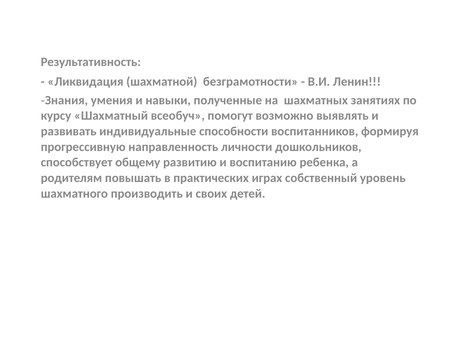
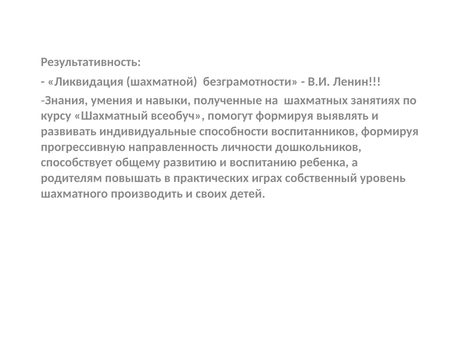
помогут возможно: возможно -> формируя
